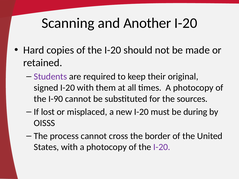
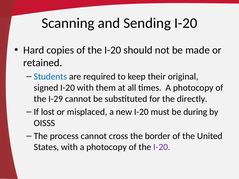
Another: Another -> Sending
Students colour: purple -> blue
I-90: I-90 -> I-29
sources: sources -> directly
